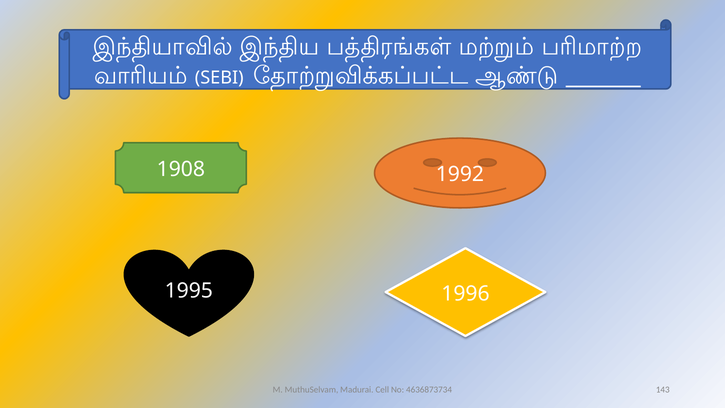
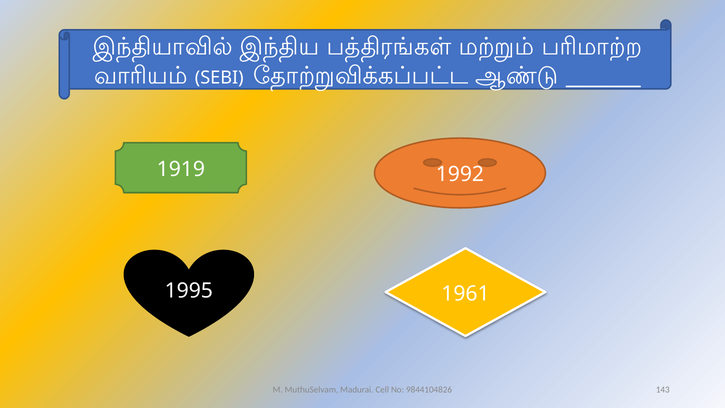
1908: 1908 -> 1919
1996: 1996 -> 1961
4636873734: 4636873734 -> 9844104826
